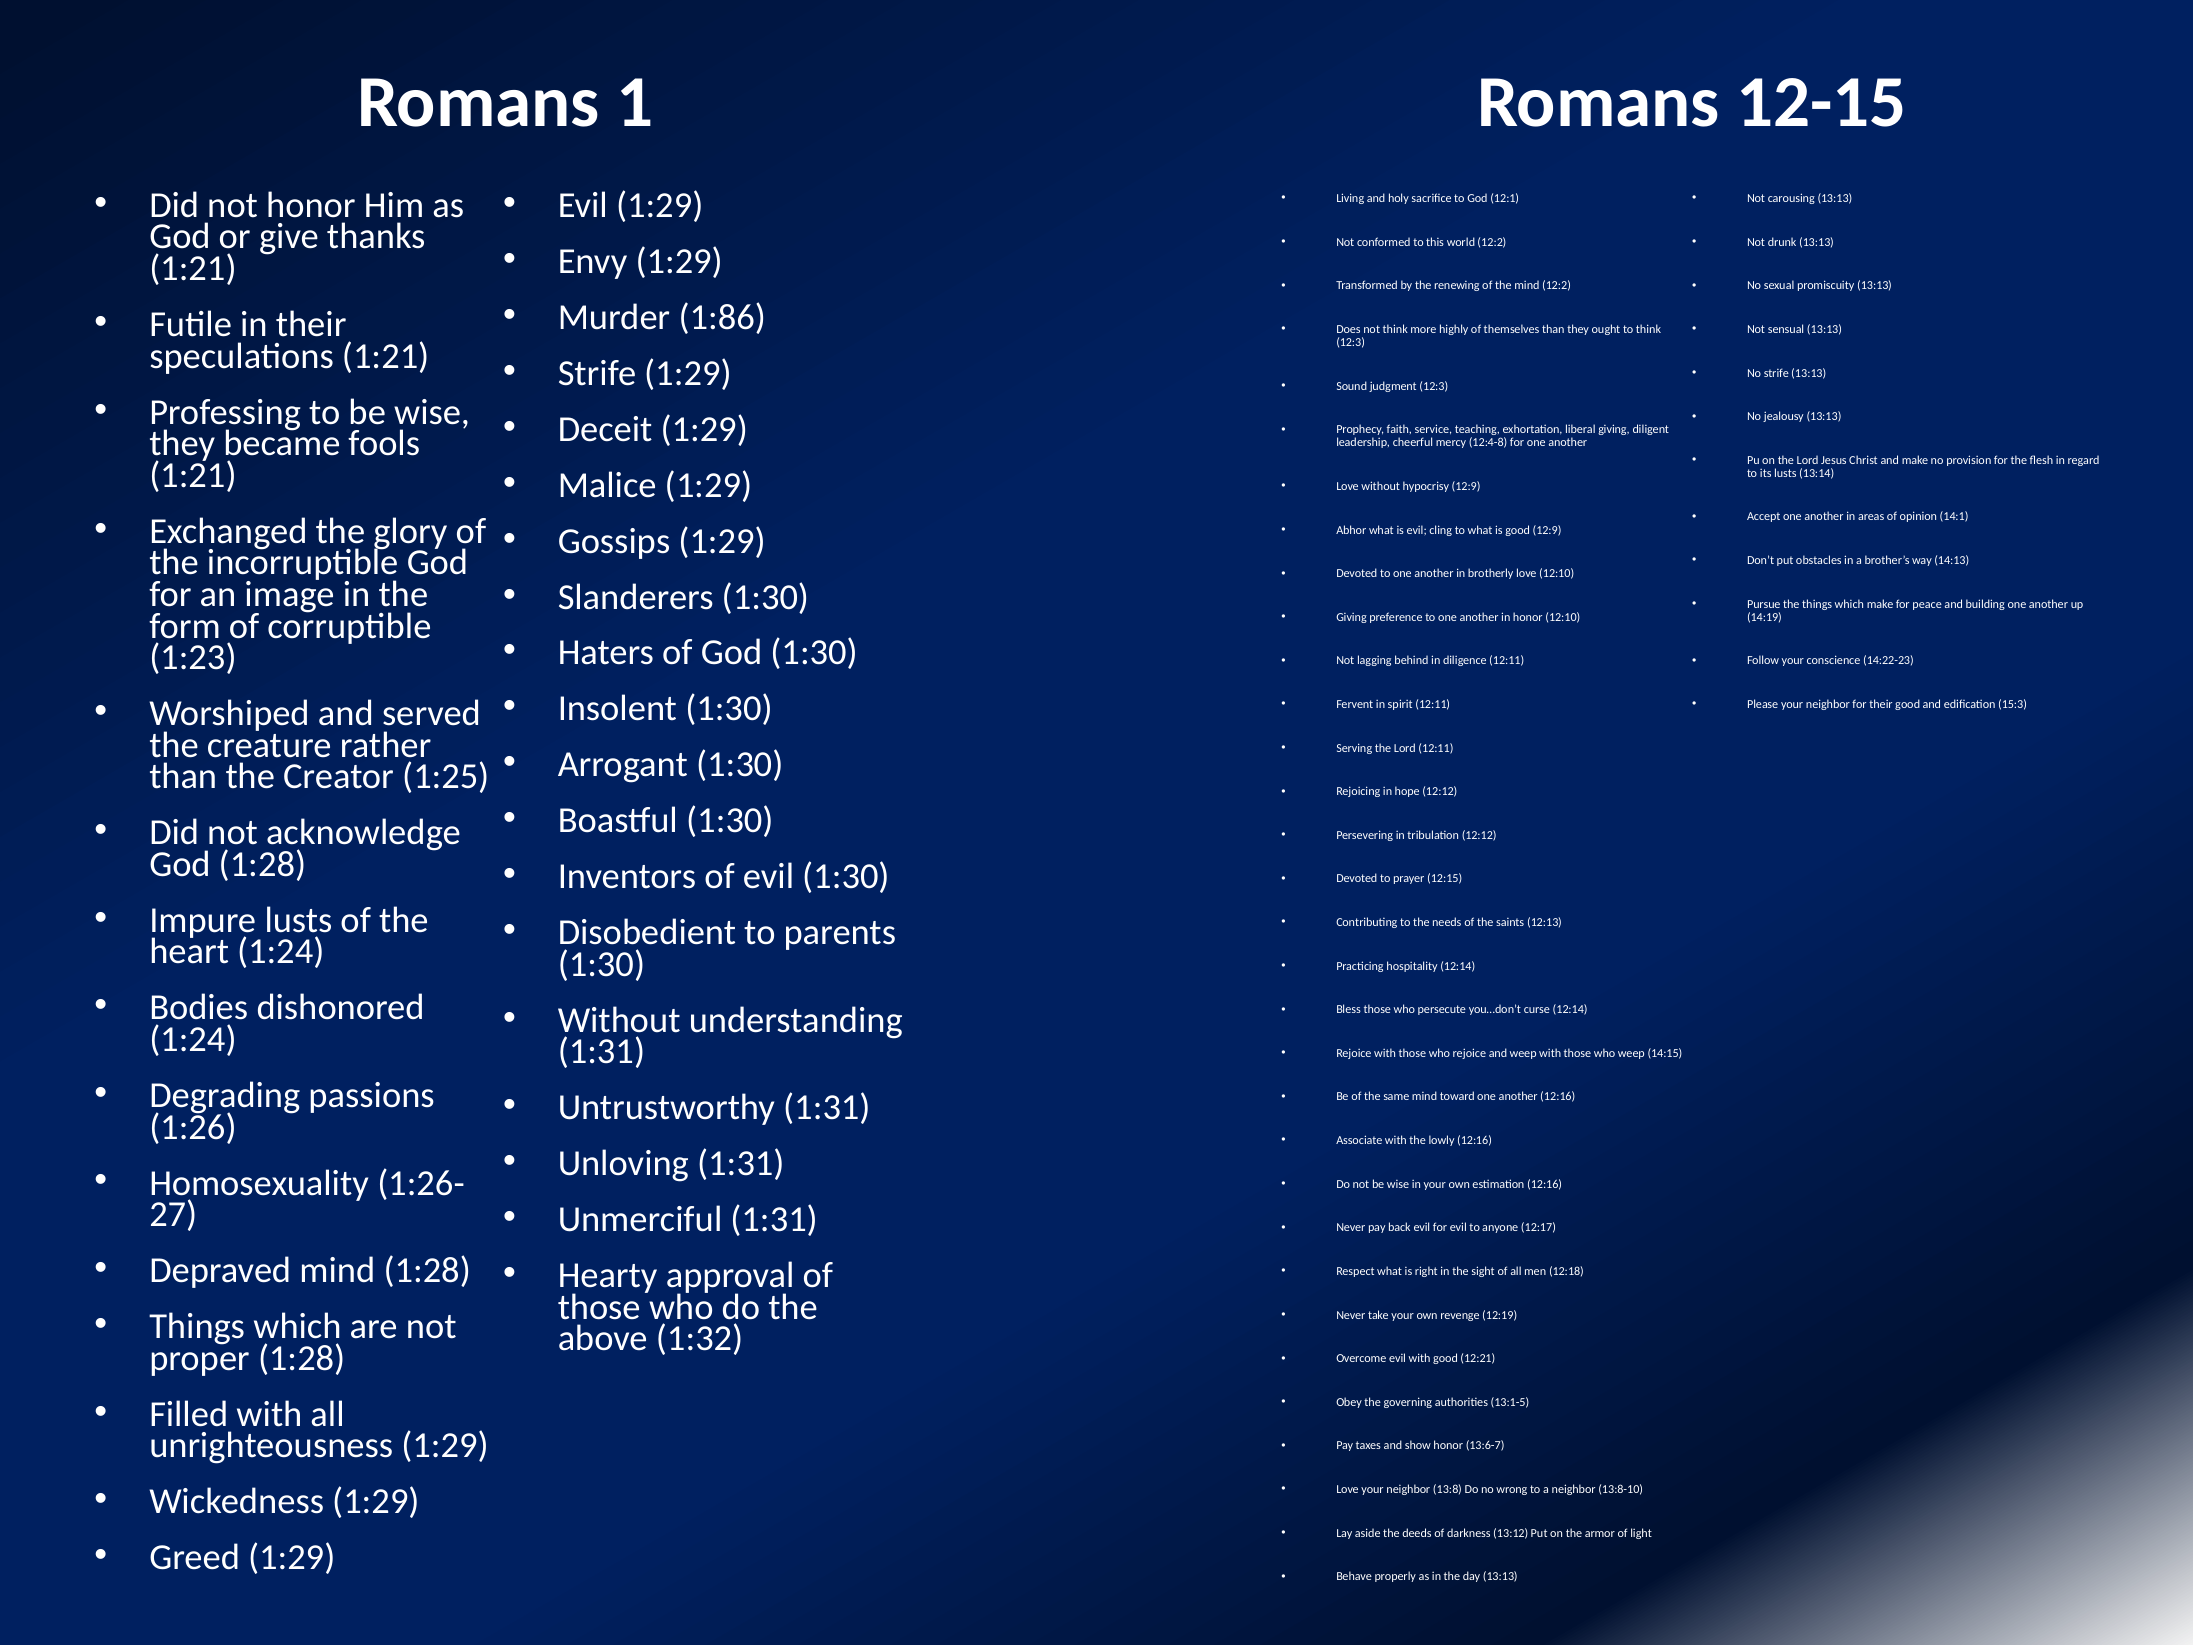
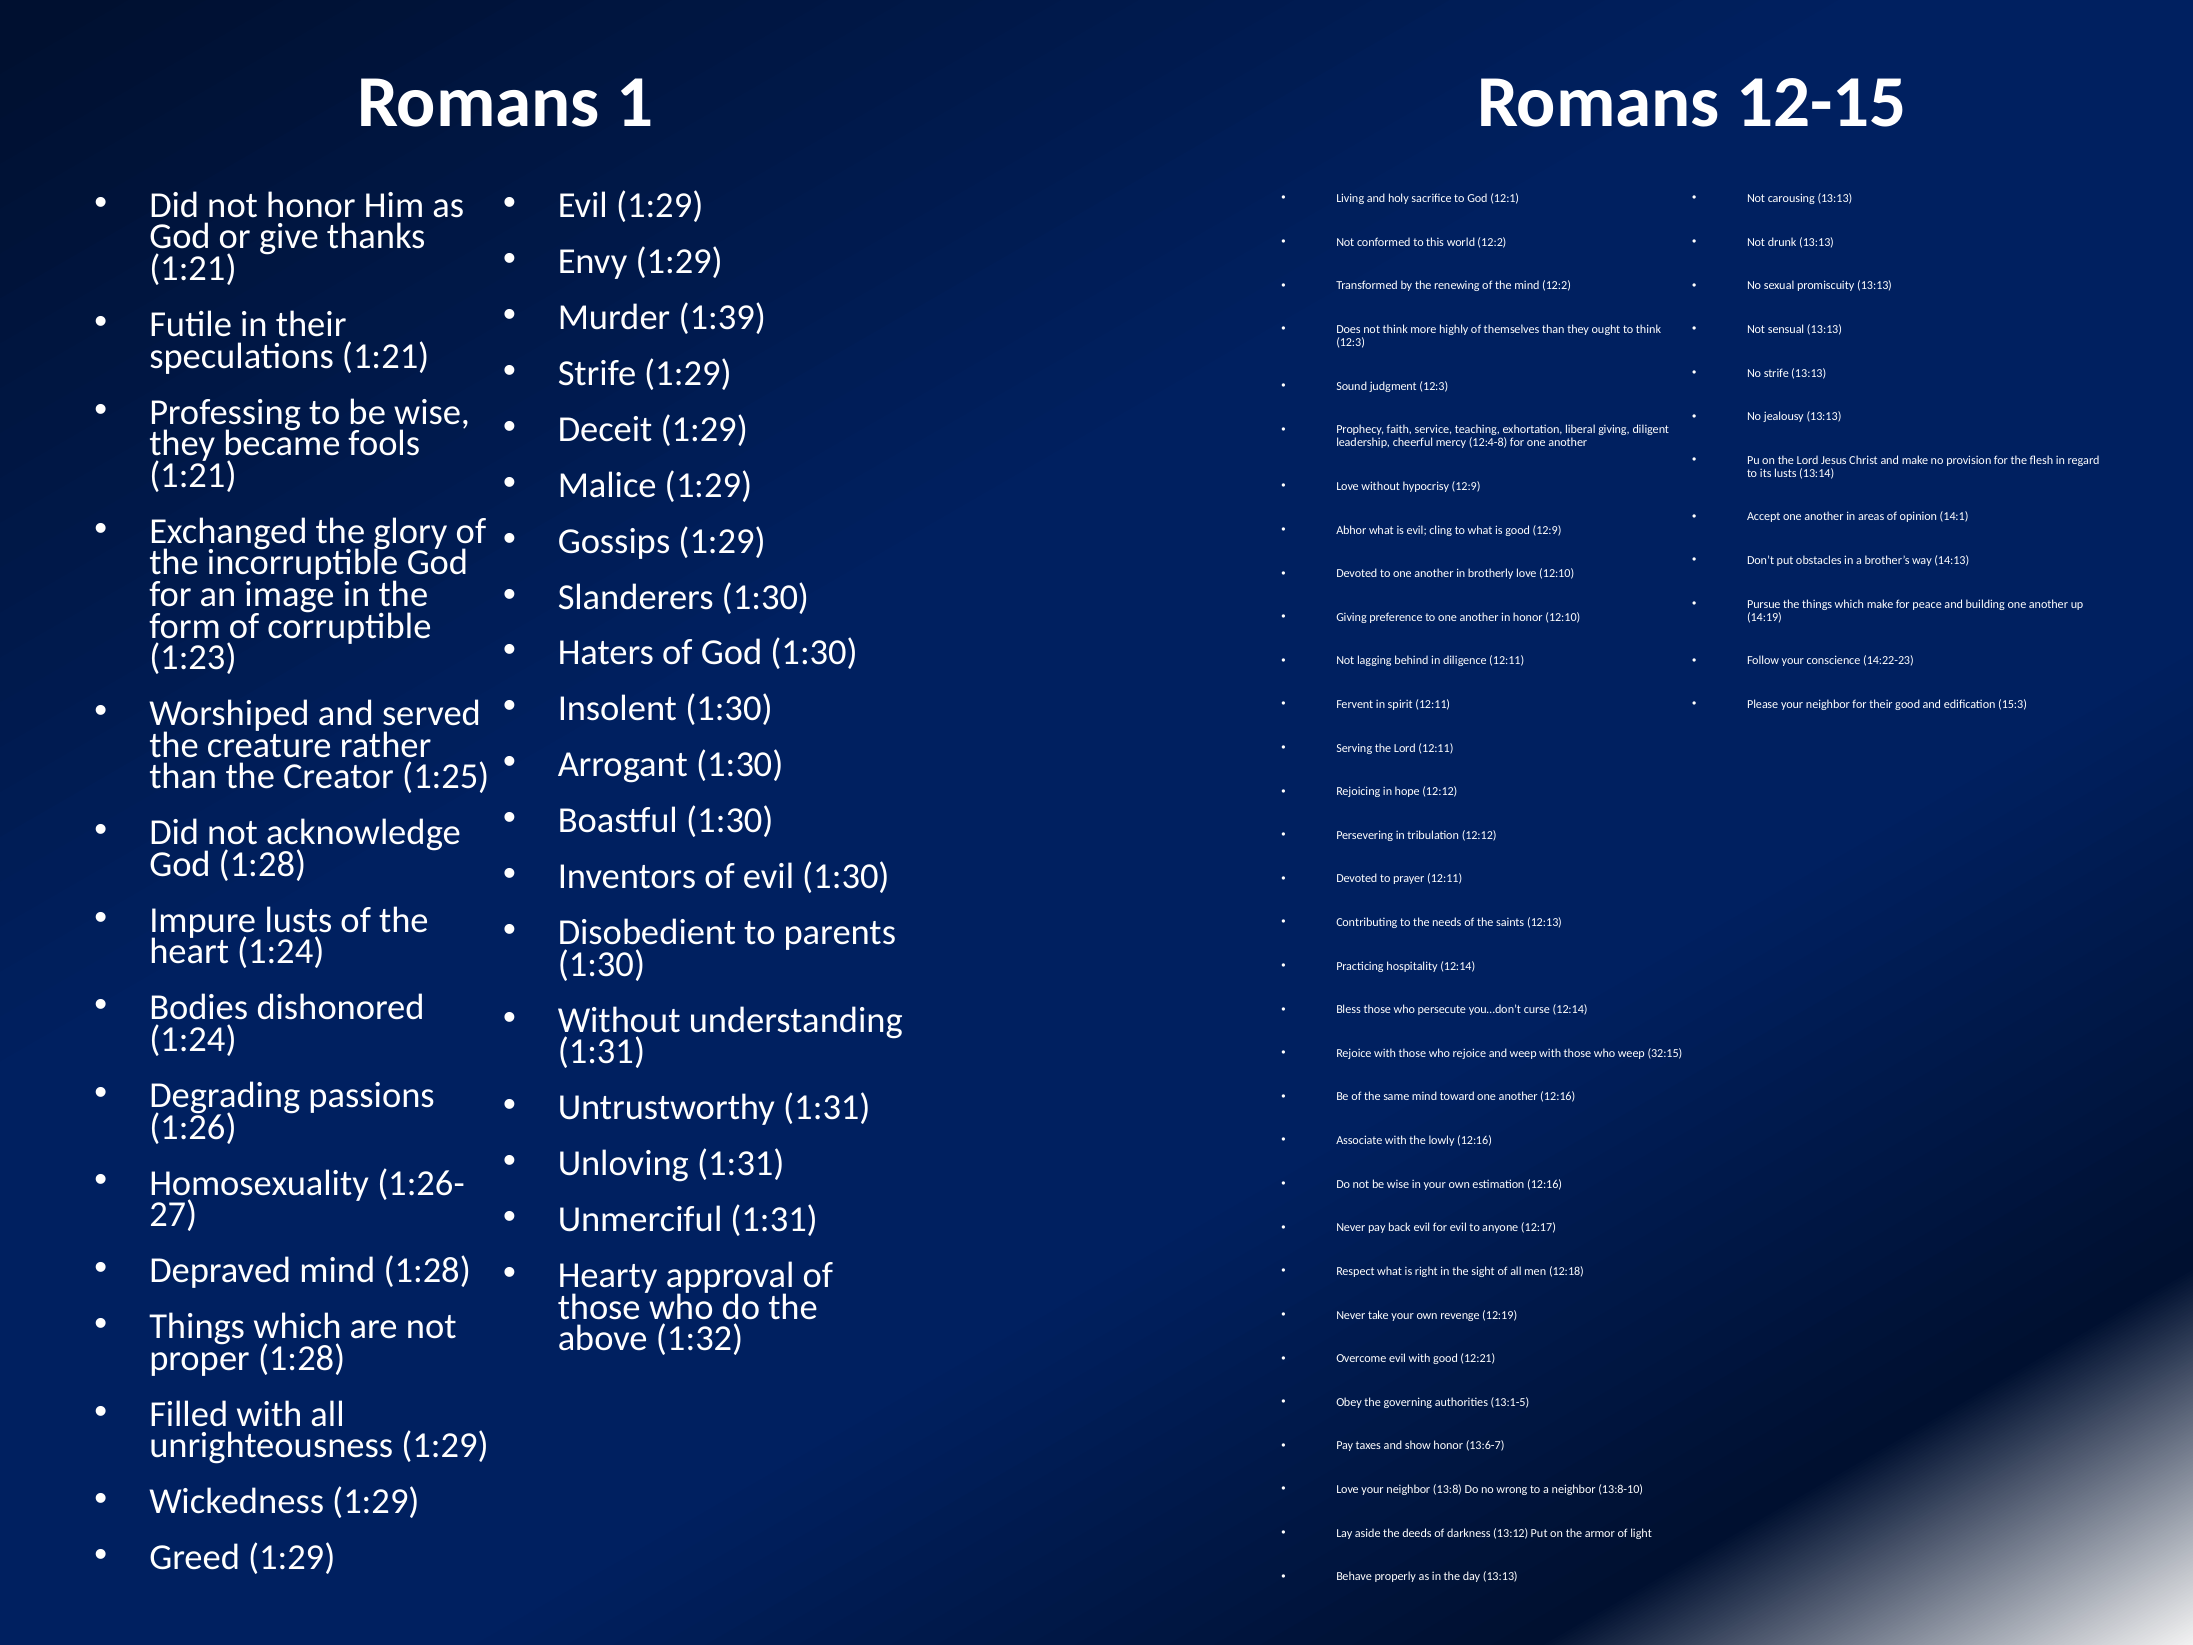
1:86: 1:86 -> 1:39
prayer 12:15: 12:15 -> 12:11
14:15: 14:15 -> 32:15
